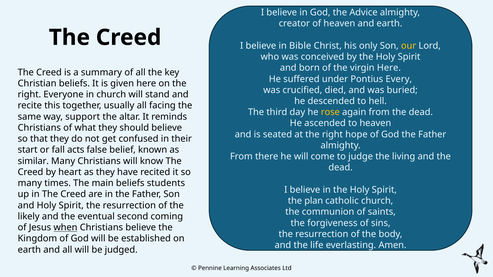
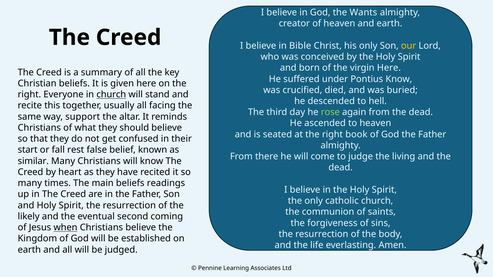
Advice: Advice -> Wants
Pontius Every: Every -> Know
church at (111, 95) underline: none -> present
rose colour: yellow -> light green
hope: hope -> book
acts: acts -> rest
students: students -> readings
the plan: plan -> only
